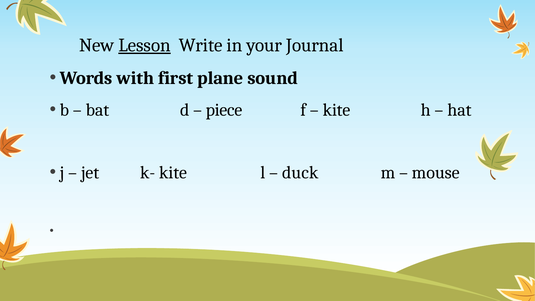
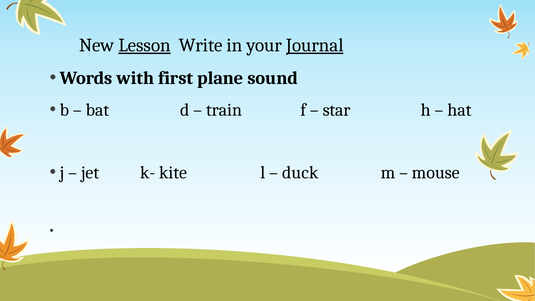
Journal underline: none -> present
piece: piece -> train
kite at (337, 110): kite -> star
